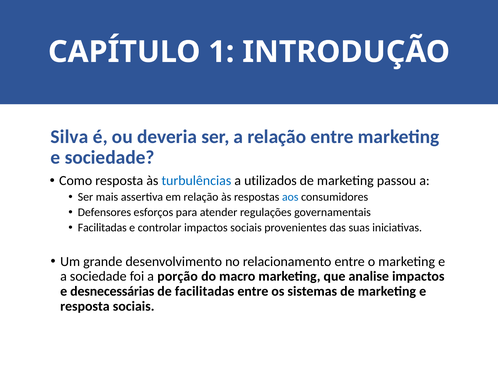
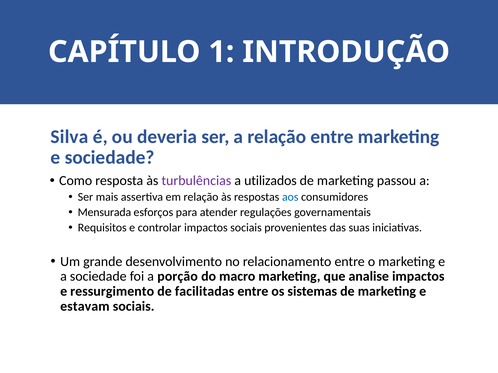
turbulências colour: blue -> purple
Defensores: Defensores -> Mensurada
Facilitadas at (102, 228): Facilitadas -> Requisitos
desnecessárias: desnecessárias -> ressurgimento
resposta at (85, 307): resposta -> estavam
